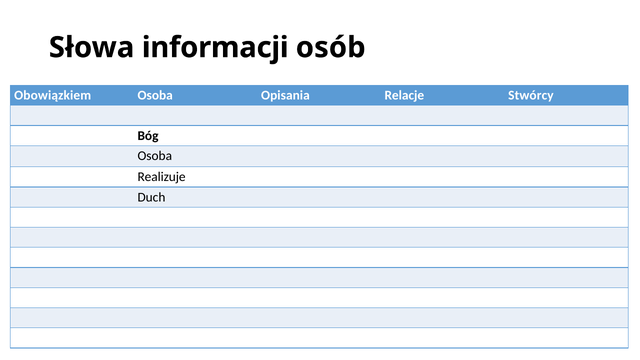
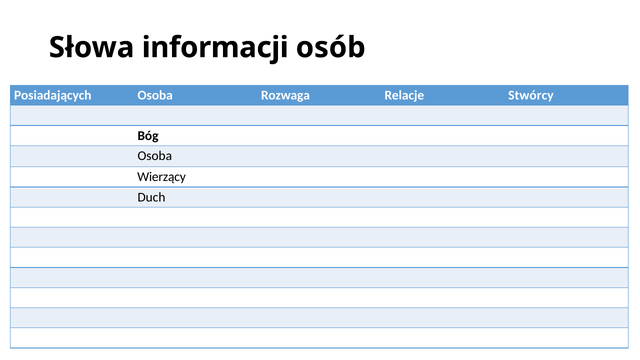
Obowiązkiem: Obowiązkiem -> Posiadających
Opisania: Opisania -> Rozwaga
Realizuje: Realizuje -> Wierzący
